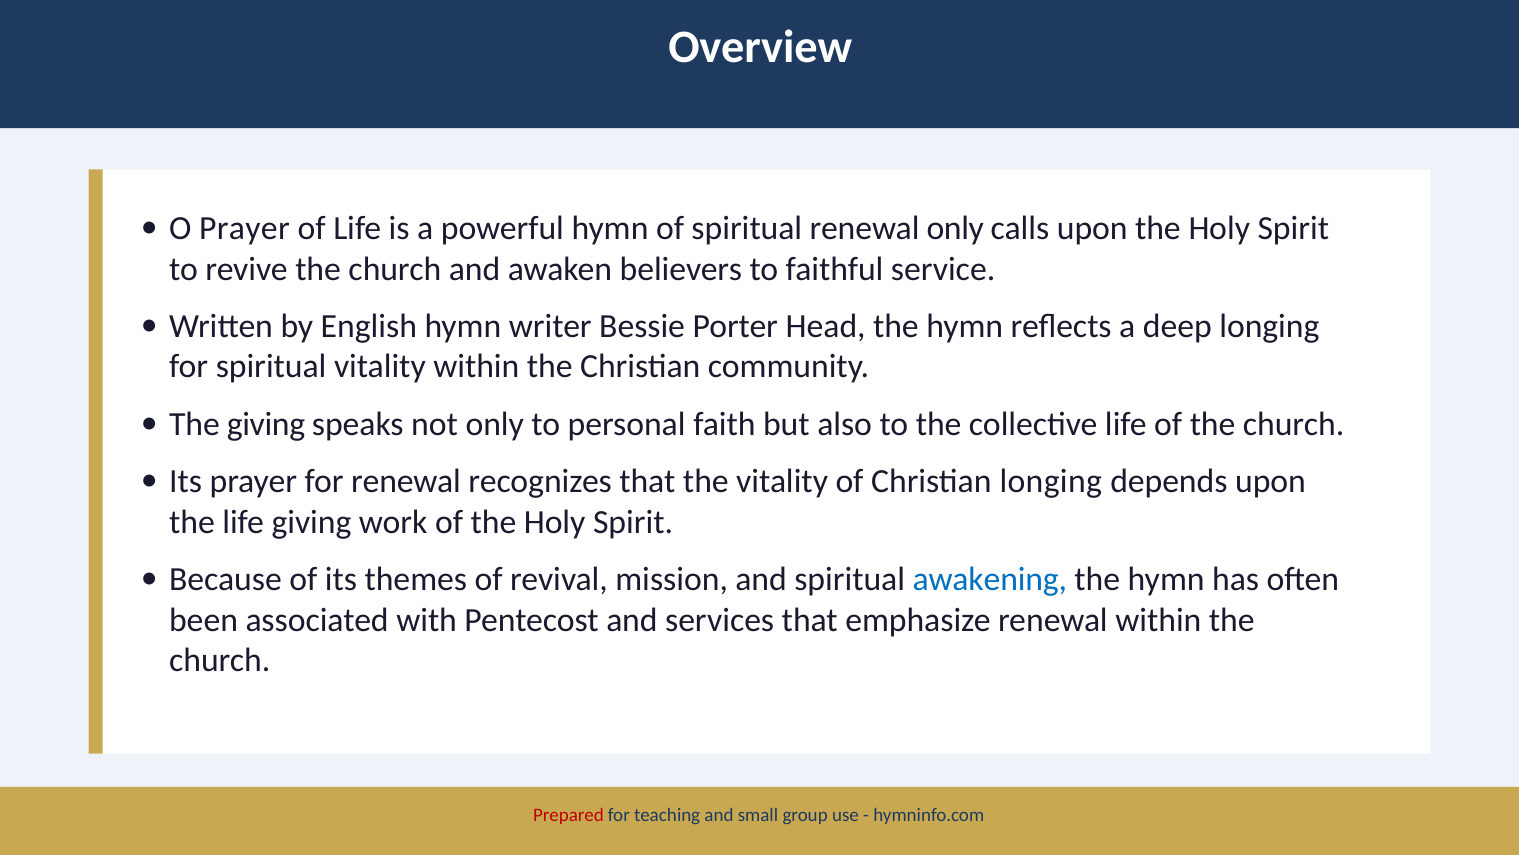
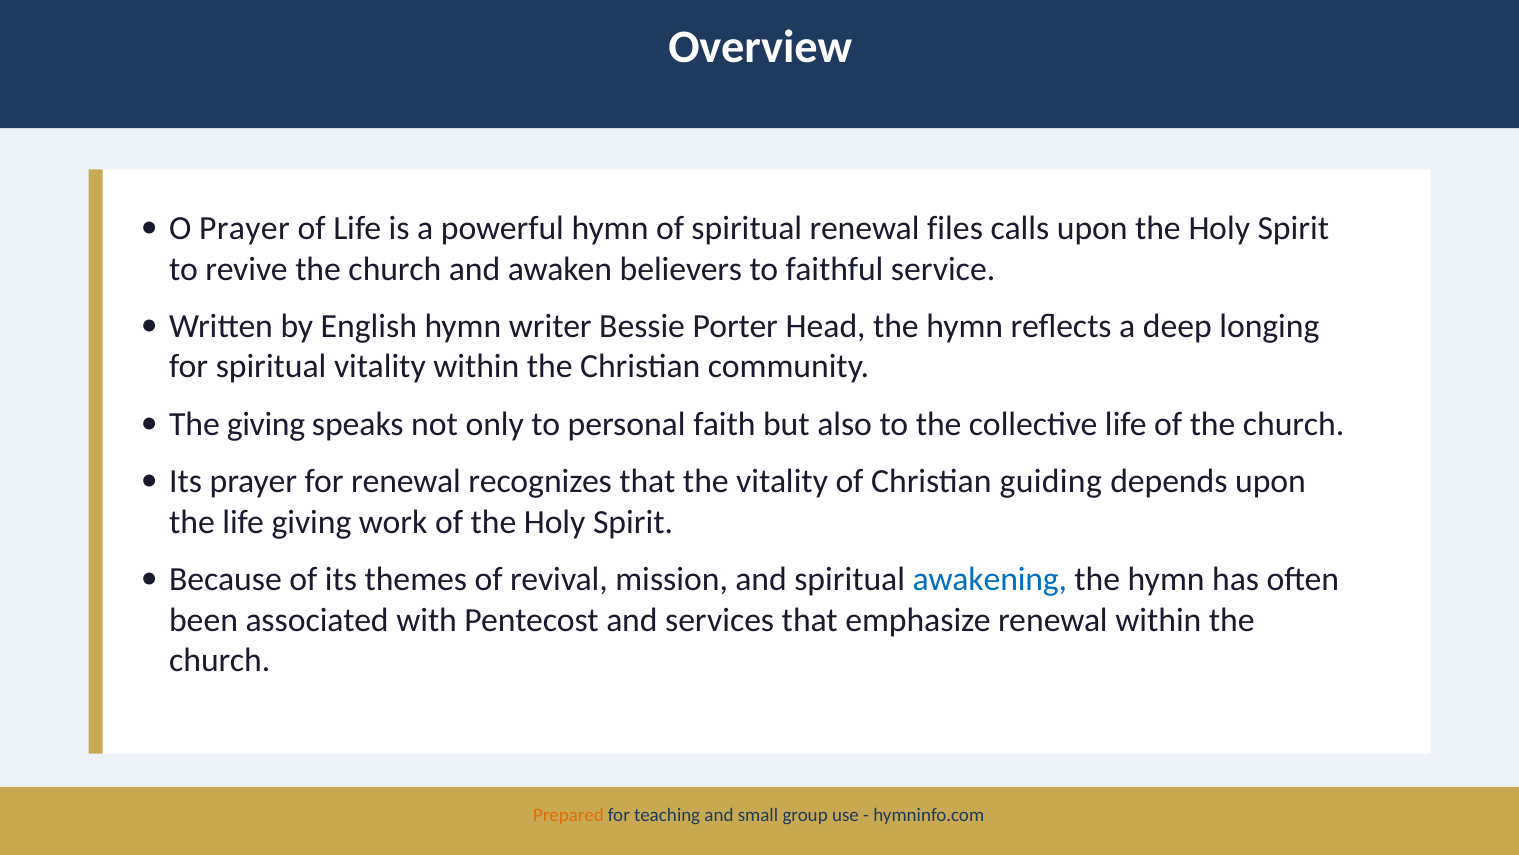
renewal only: only -> files
Christian longing: longing -> guiding
Prepared colour: red -> orange
